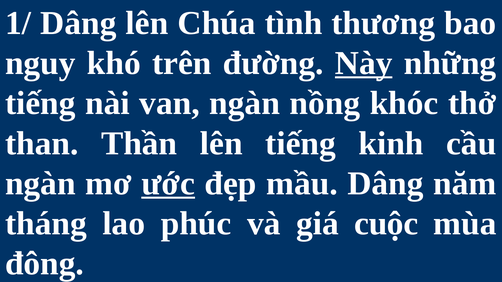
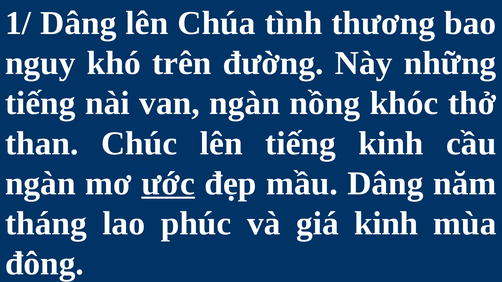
Này underline: present -> none
Thần: Thần -> Chúc
giá cuộc: cuộc -> kinh
